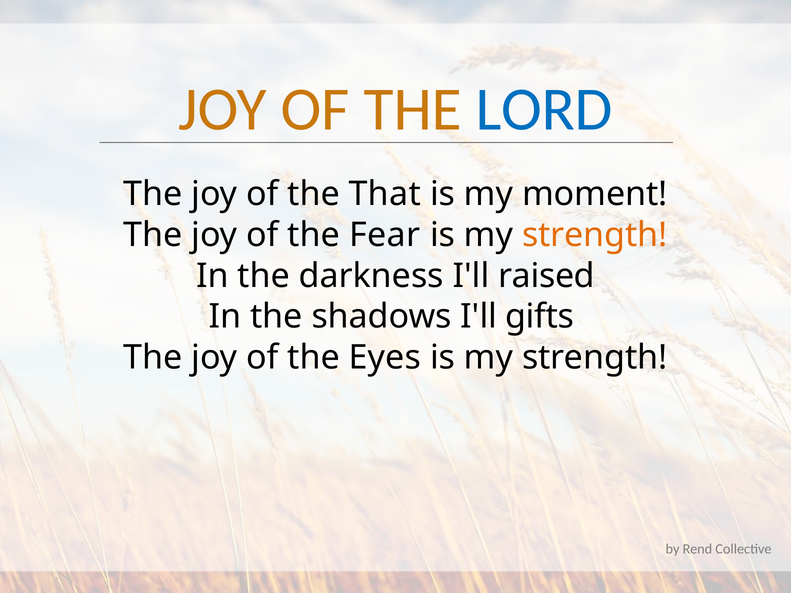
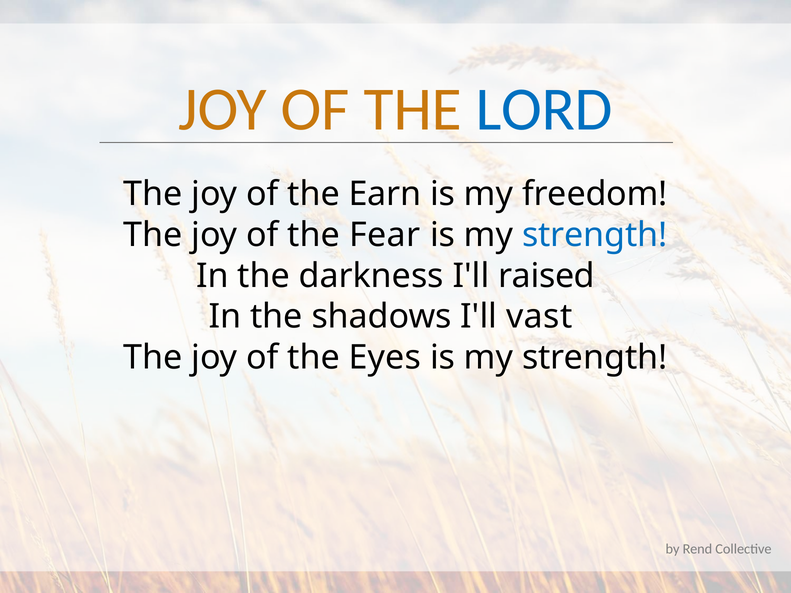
That: That -> Earn
moment: moment -> freedom
strength at (595, 235) colour: orange -> blue
gifts: gifts -> vast
